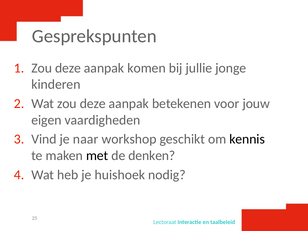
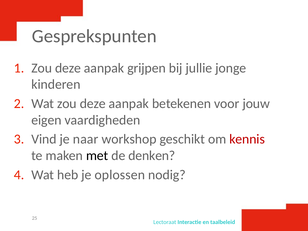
komen: komen -> grijpen
kennis colour: black -> red
huishoek: huishoek -> oplossen
